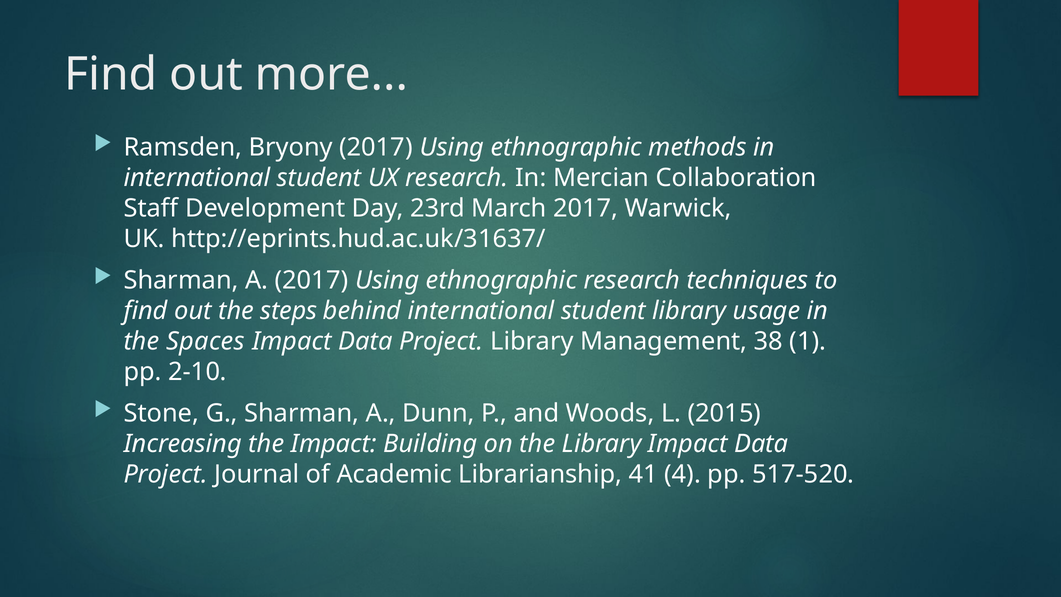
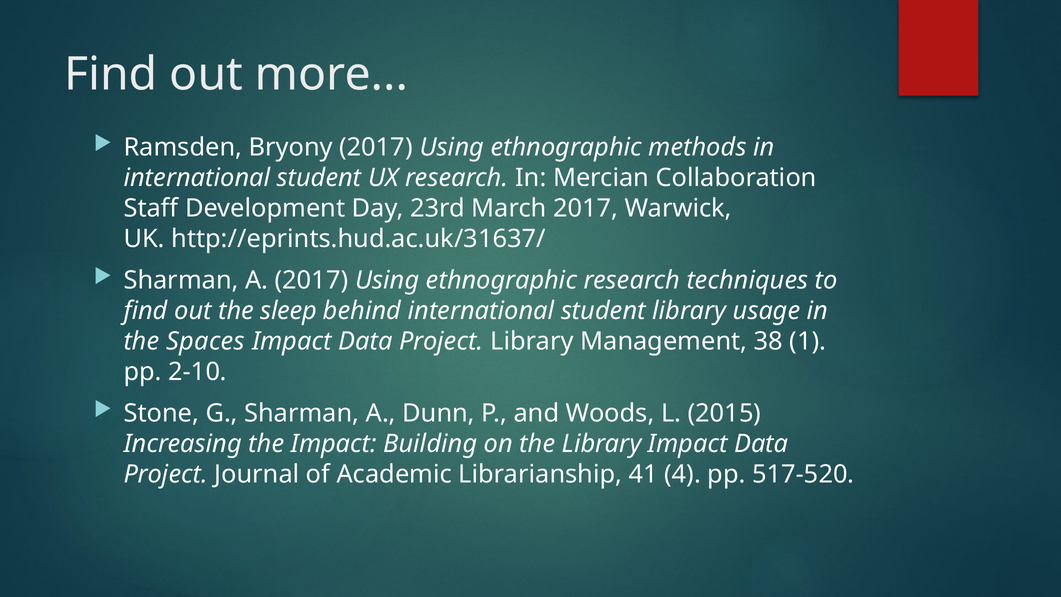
steps: steps -> sleep
